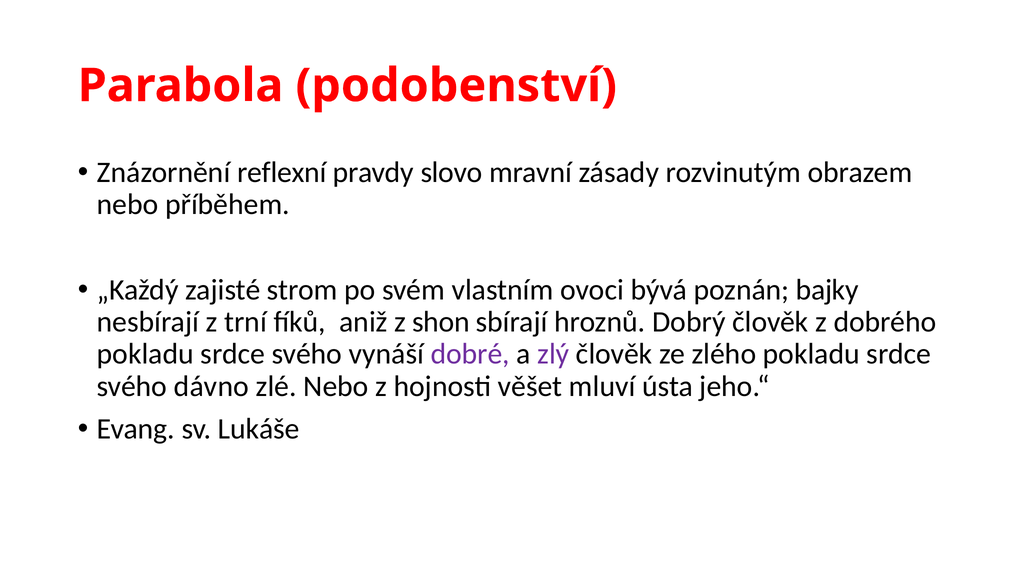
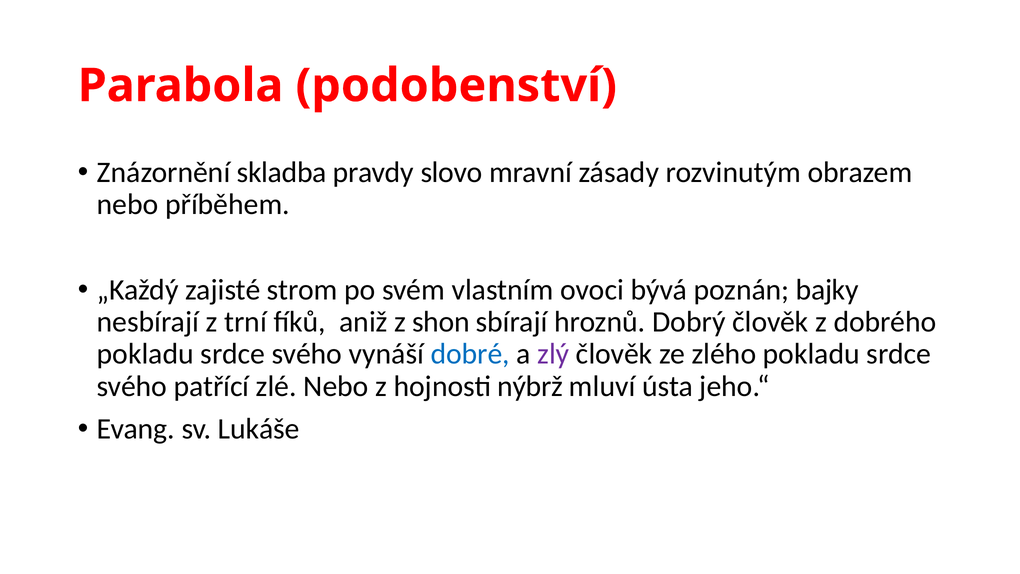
reflexní: reflexní -> skladba
dobré colour: purple -> blue
dávno: dávno -> patřící
věšet: věšet -> nýbrž
